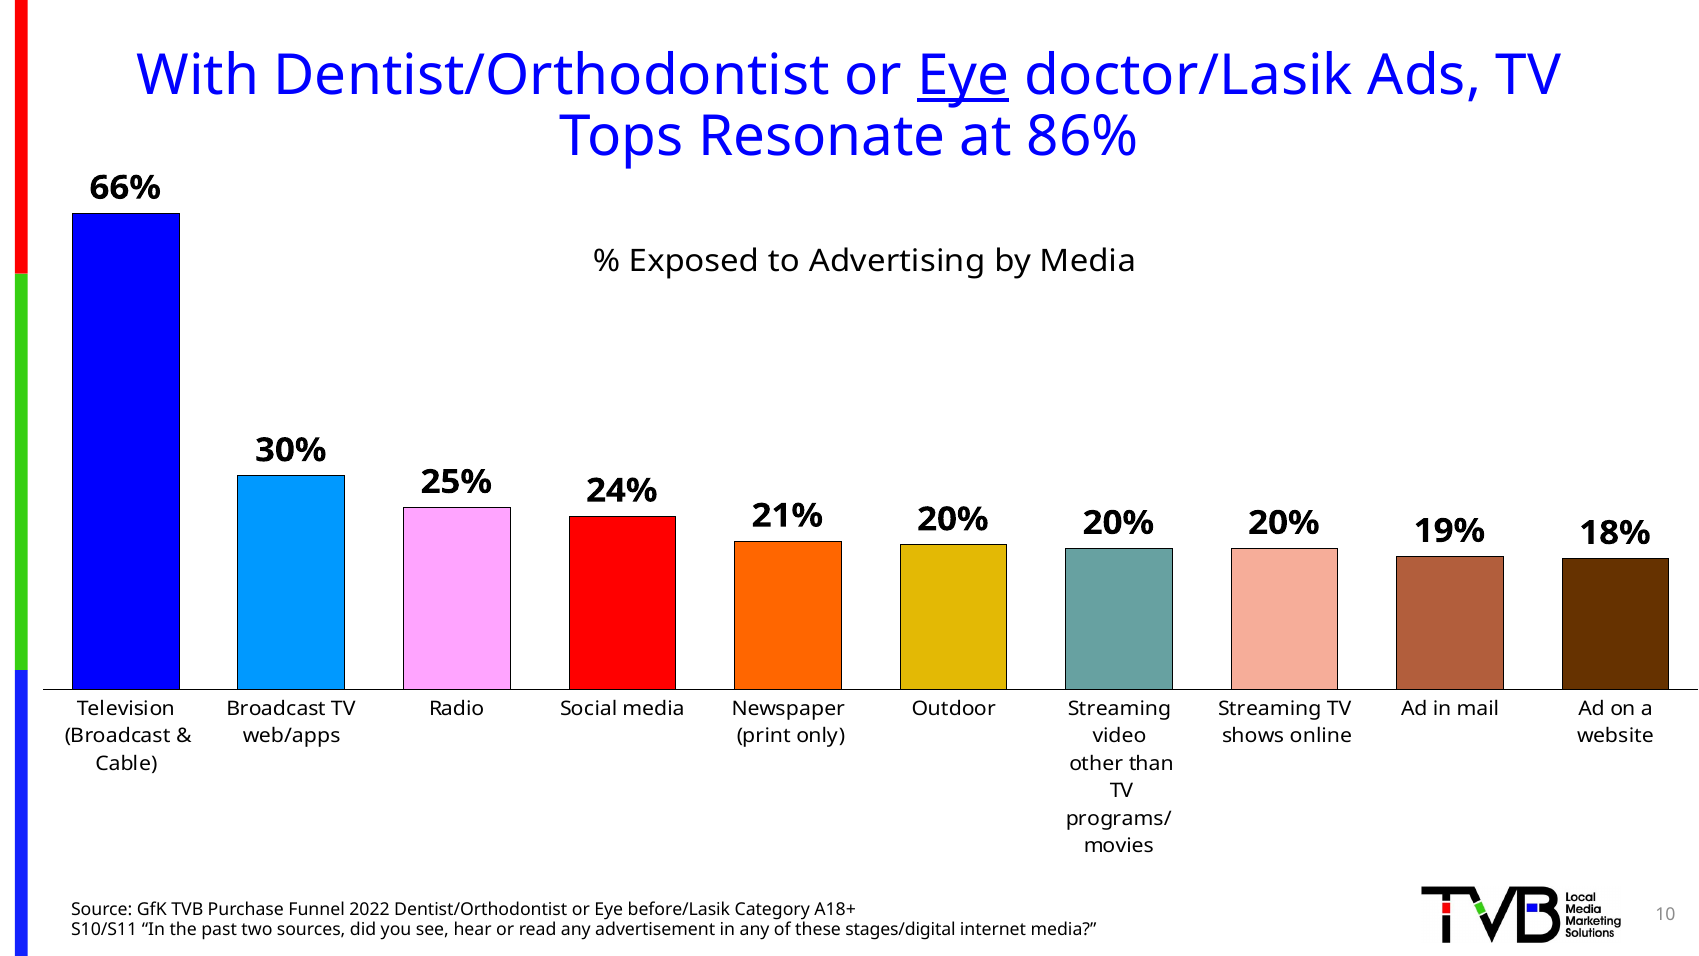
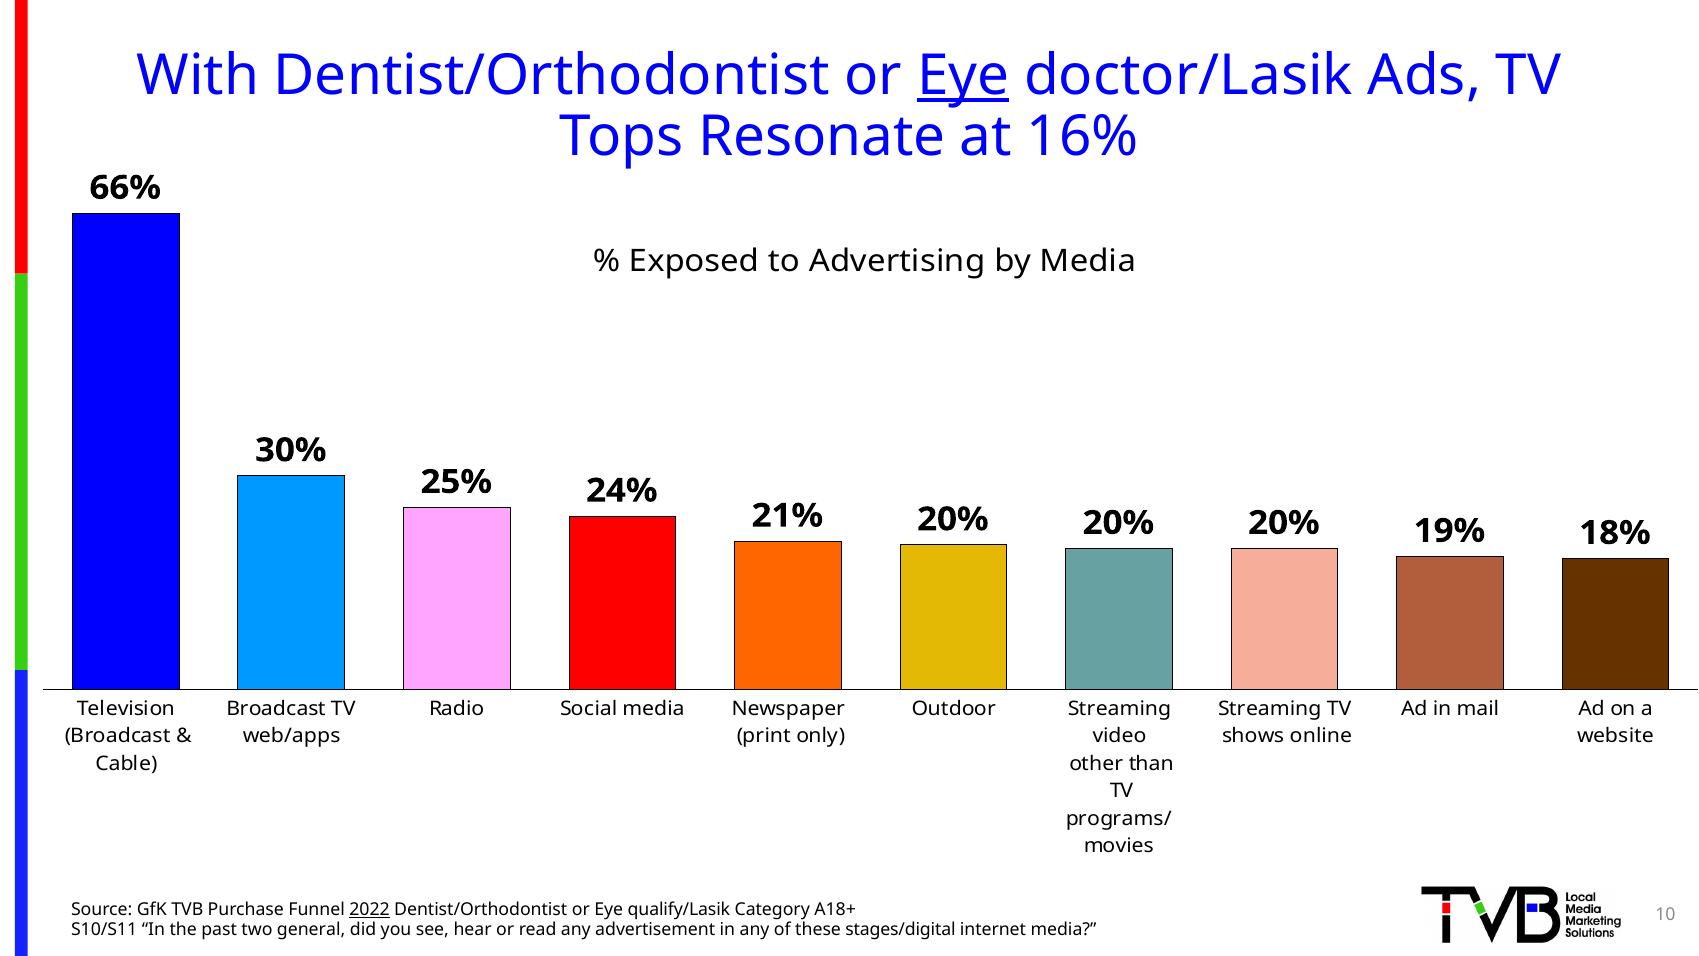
86%: 86% -> 16%
2022 underline: none -> present
before/Lasik: before/Lasik -> qualify/Lasik
sources: sources -> general
